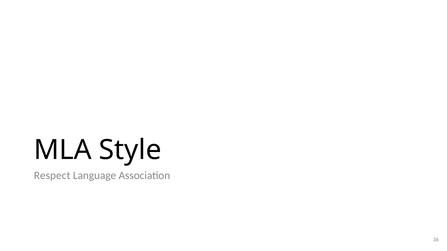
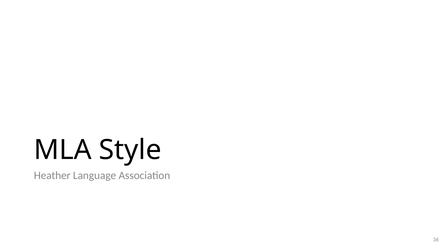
Respect: Respect -> Heather
